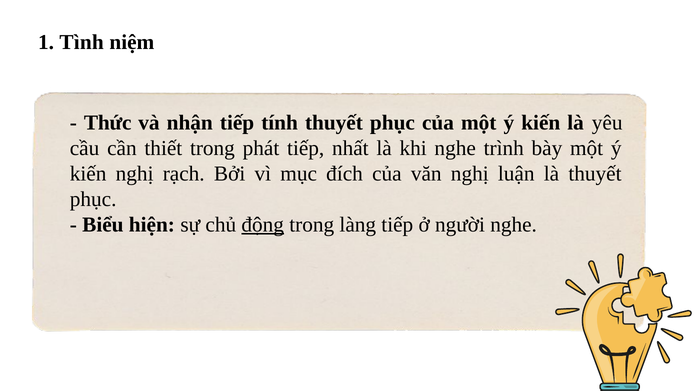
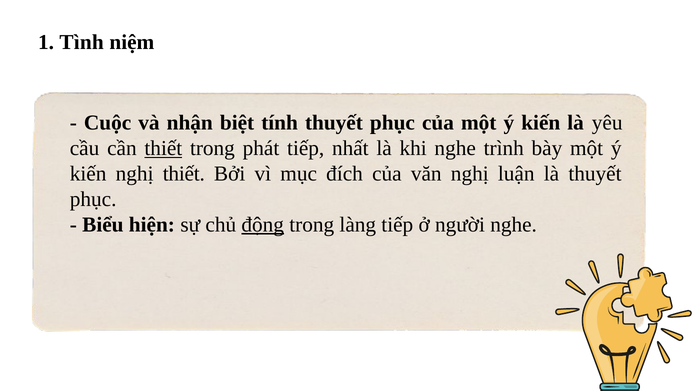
Thức: Thức -> Cuộc
nhận tiếp: tiếp -> biệt
thiết at (163, 149) underline: none -> present
nghị rạch: rạch -> thiết
